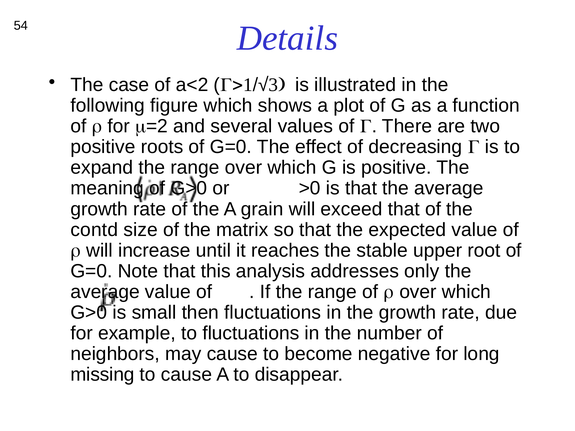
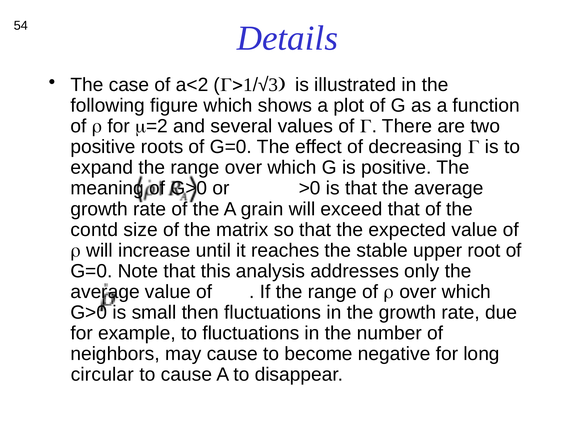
missing: missing -> circular
